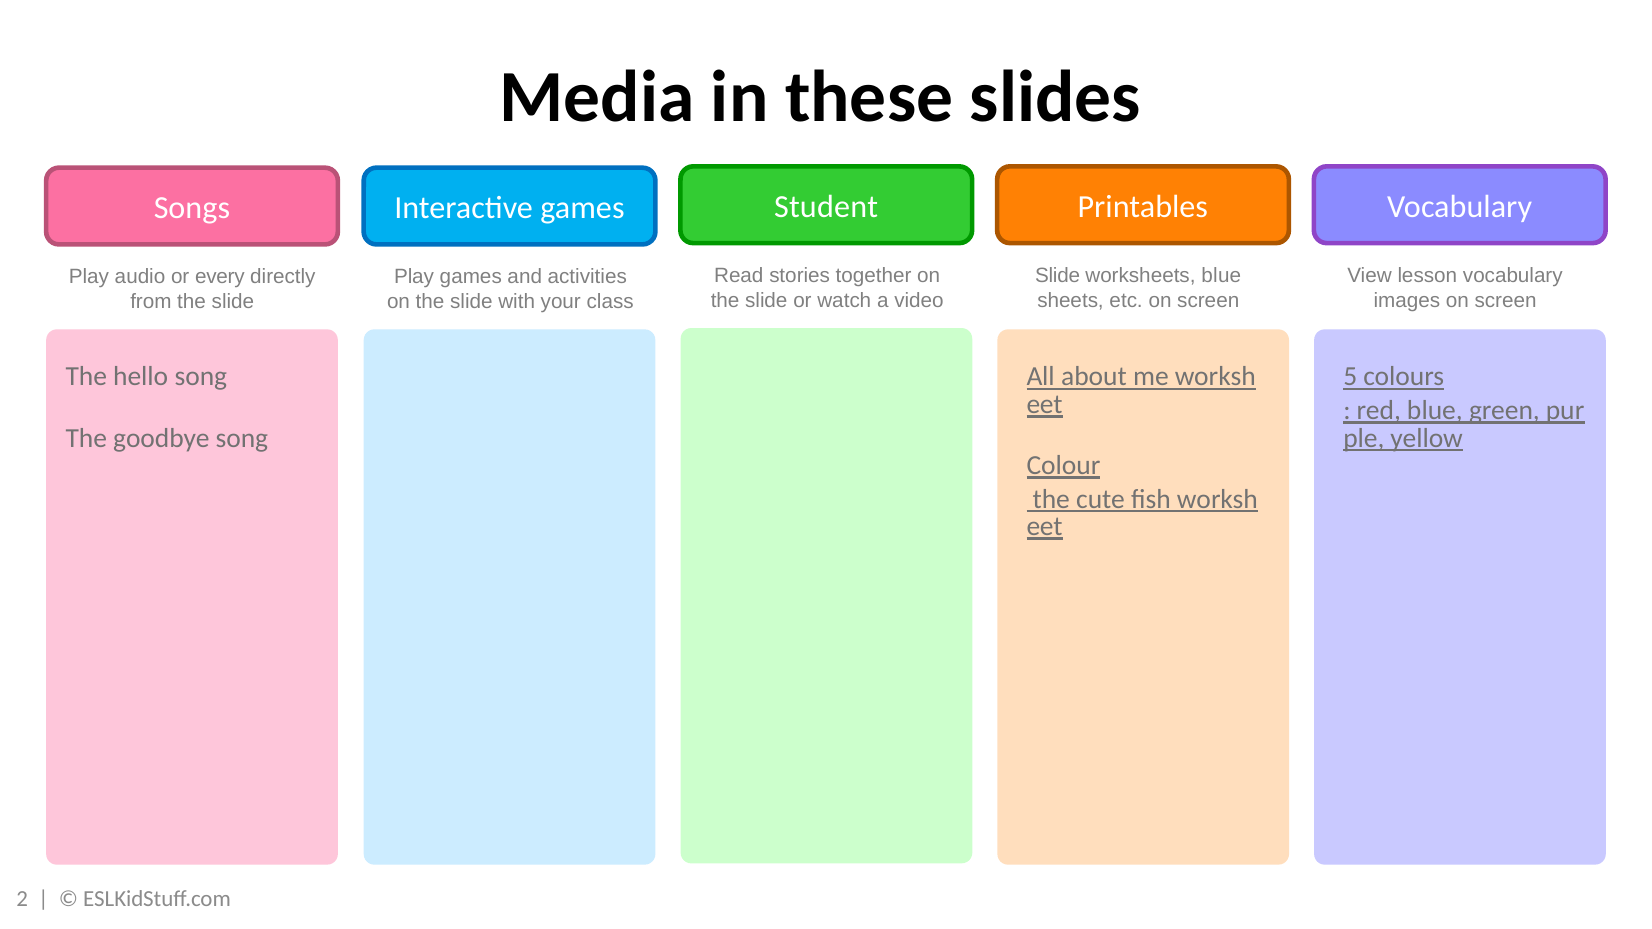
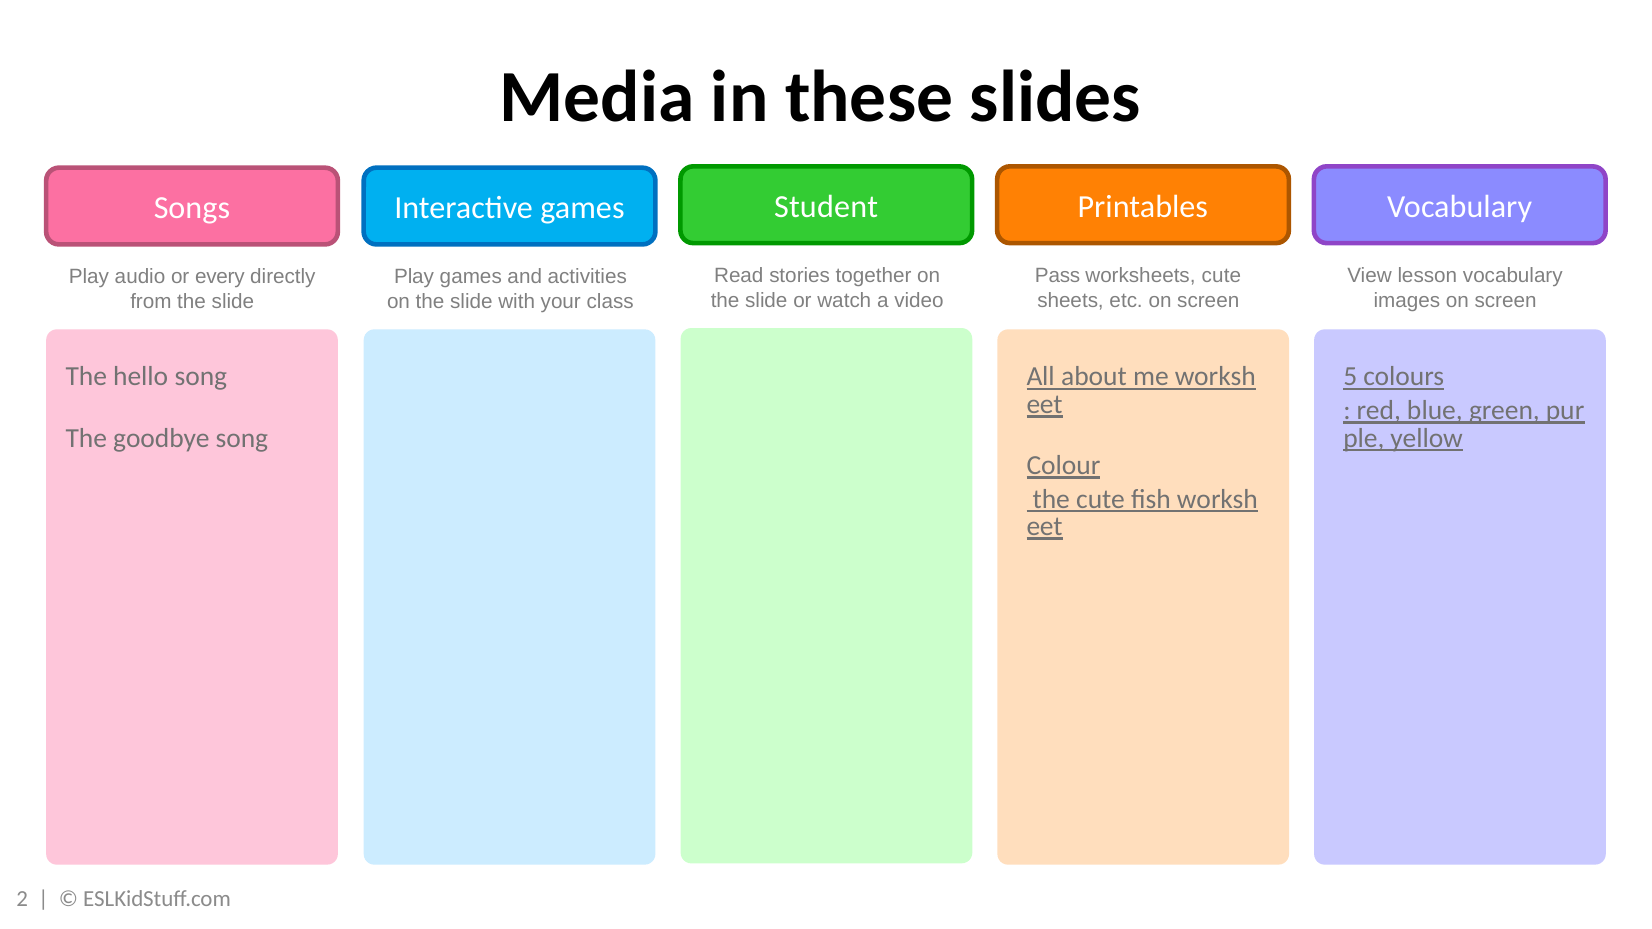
Slide at (1058, 276): Slide -> Pass
worksheets blue: blue -> cute
